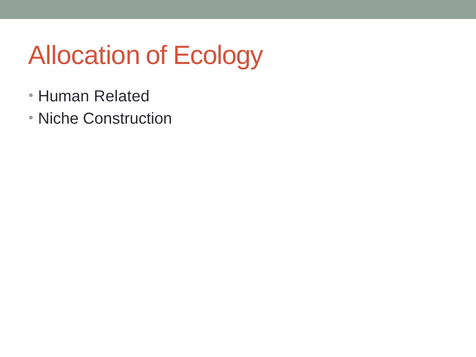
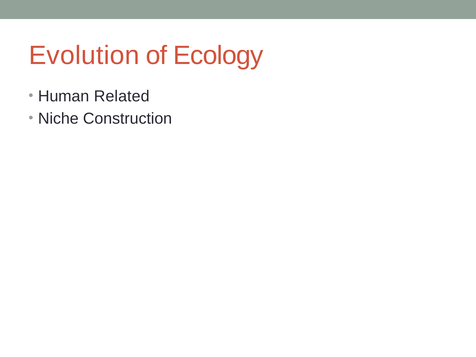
Allocation: Allocation -> Evolution
